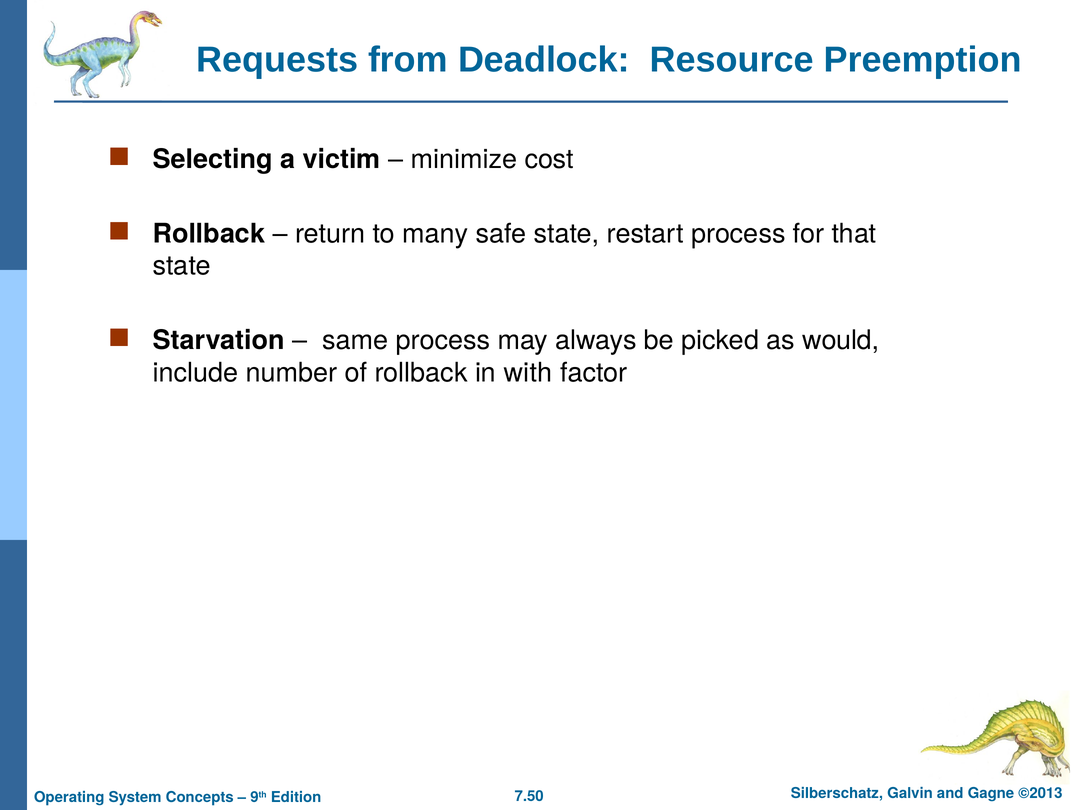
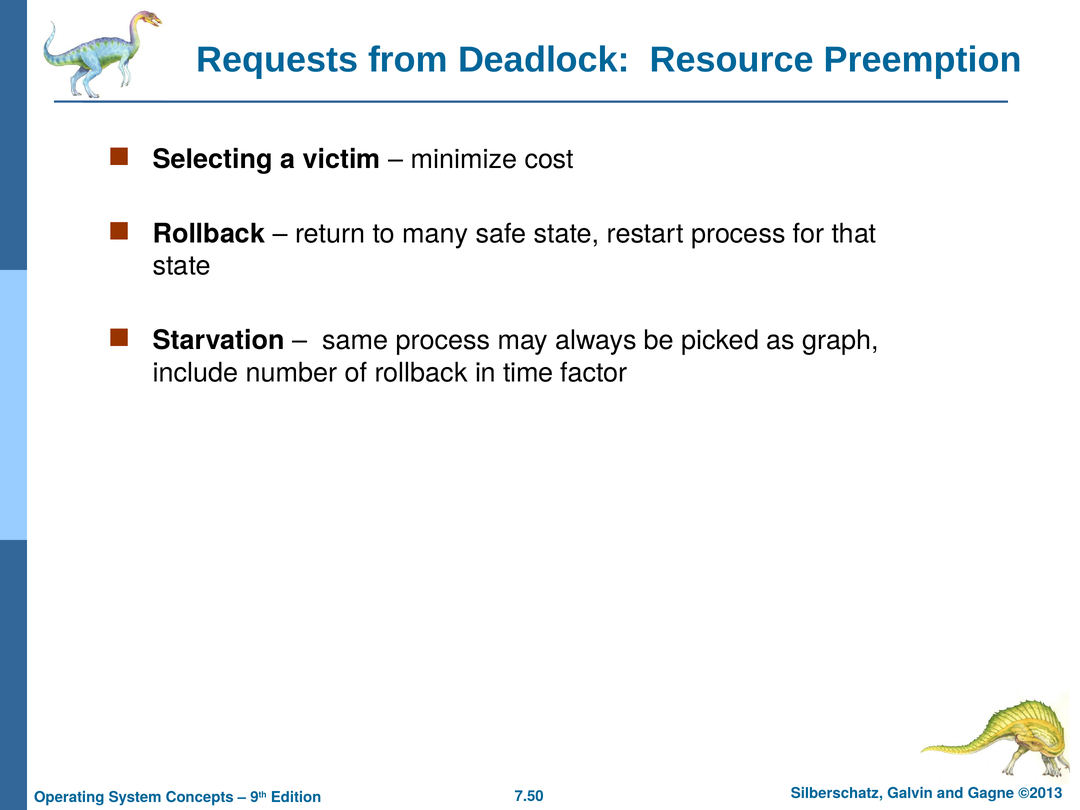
would: would -> graph
with: with -> time
